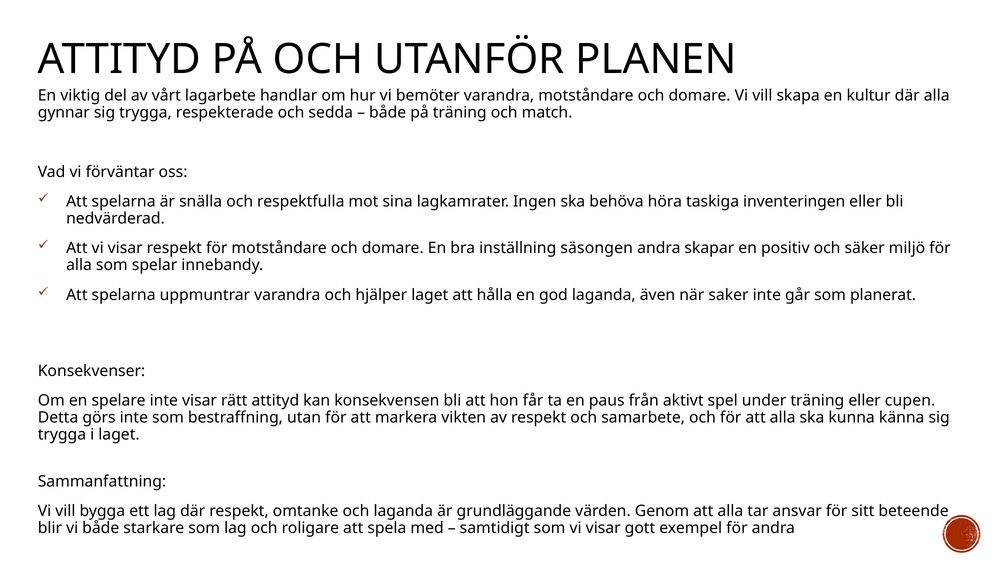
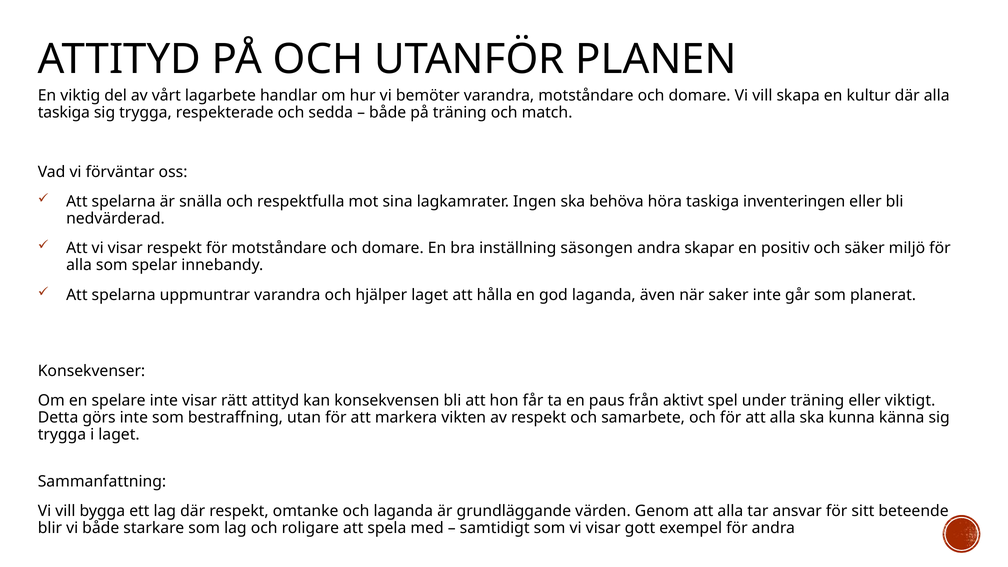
gynnar at (64, 113): gynnar -> taskiga
cupen: cupen -> viktigt
